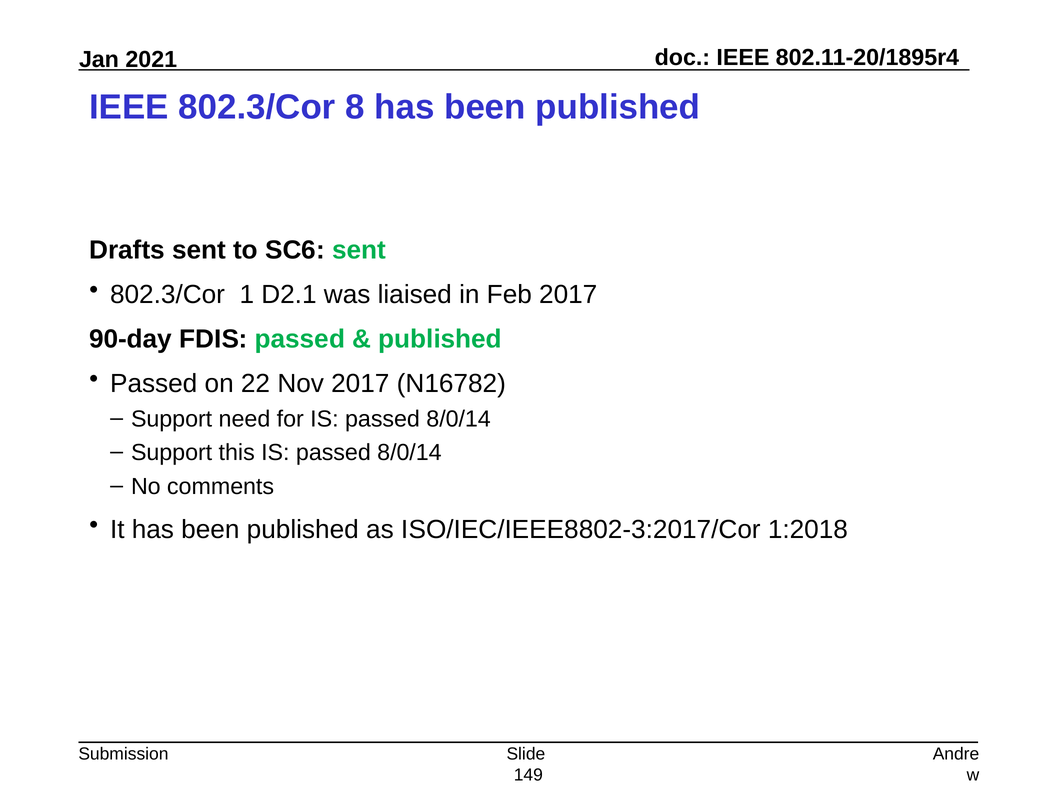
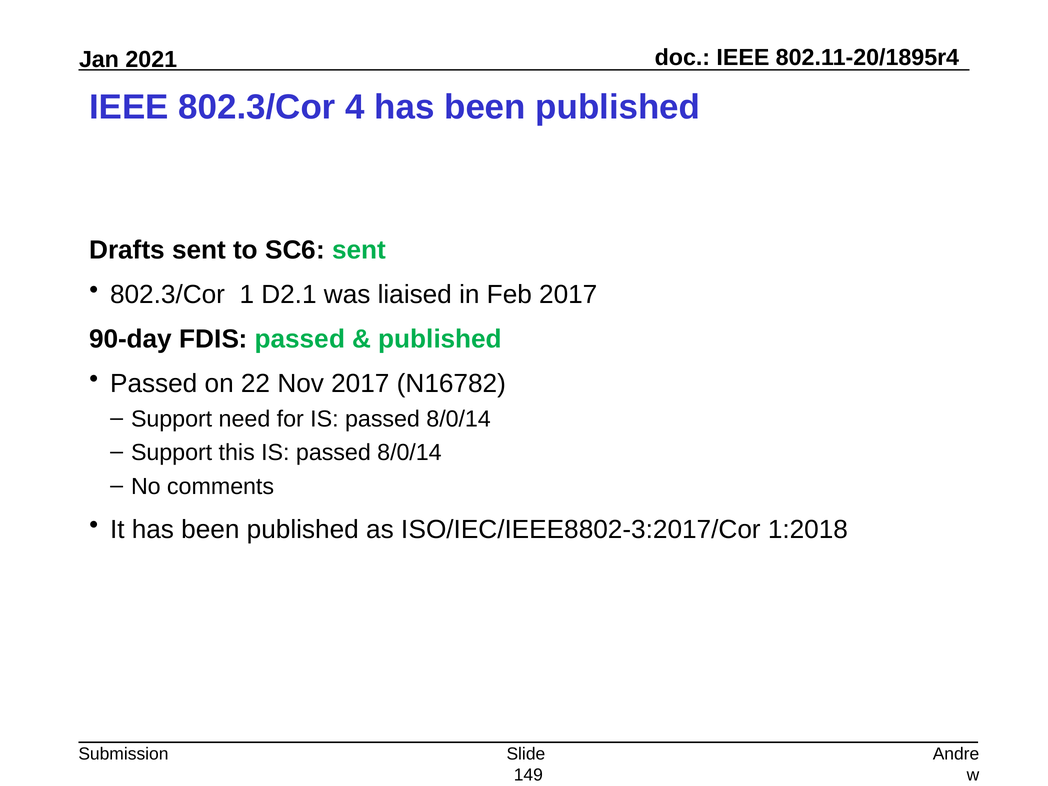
8: 8 -> 4
